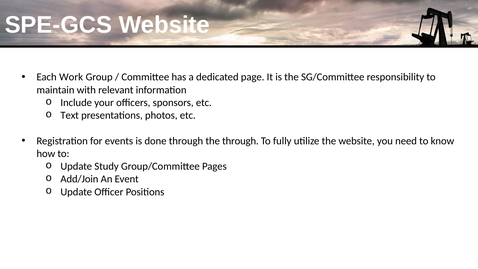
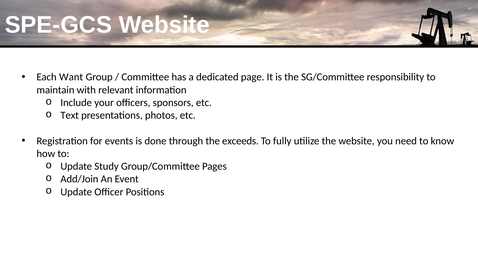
Work: Work -> Want
the through: through -> exceeds
